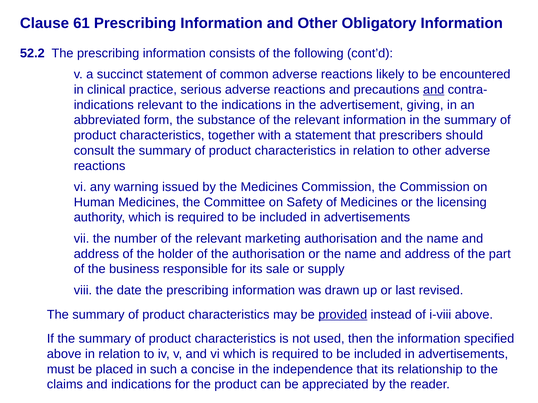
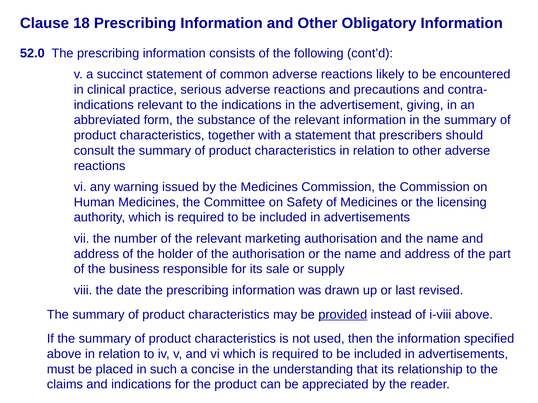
61: 61 -> 18
52.2: 52.2 -> 52.0
and at (434, 90) underline: present -> none
independence: independence -> understanding
